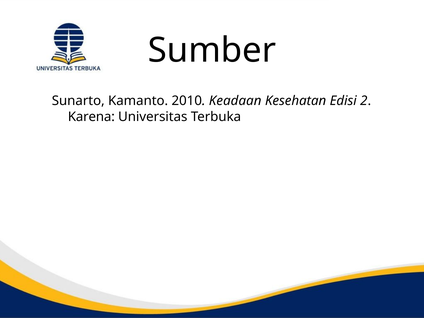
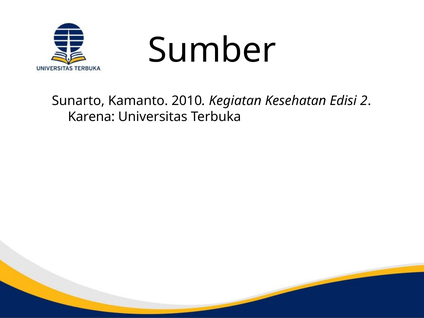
Keadaan: Keadaan -> Kegiatan
